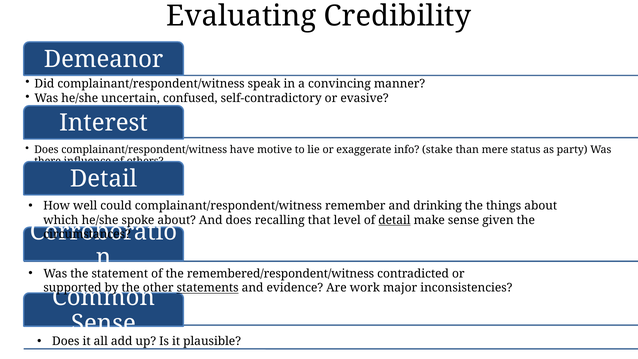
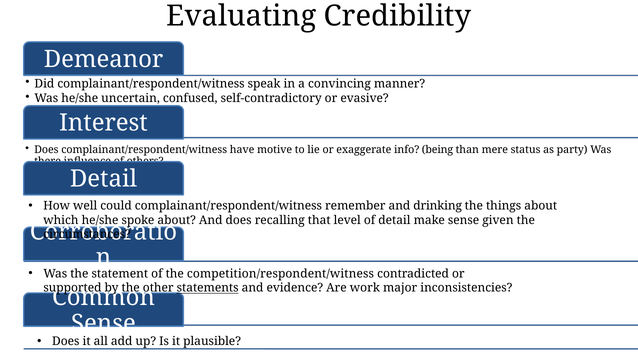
stake: stake -> being
detail at (394, 220) underline: present -> none
remembered/respondent/witness: remembered/respondent/witness -> competition/respondent/witness
